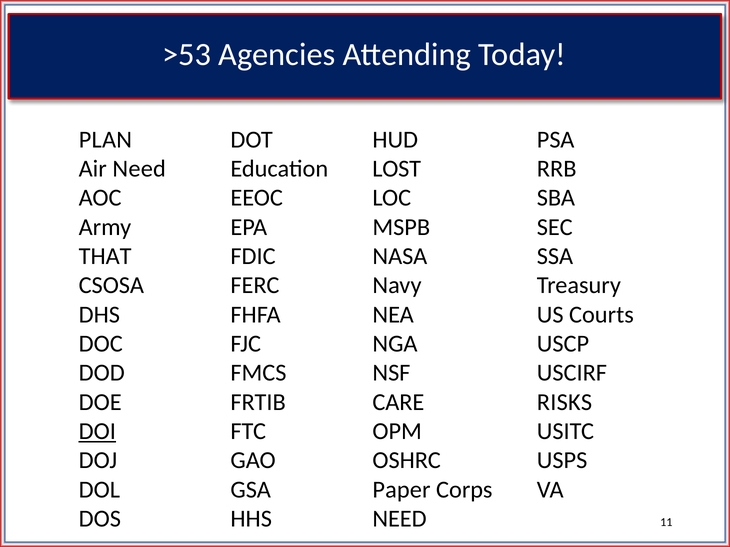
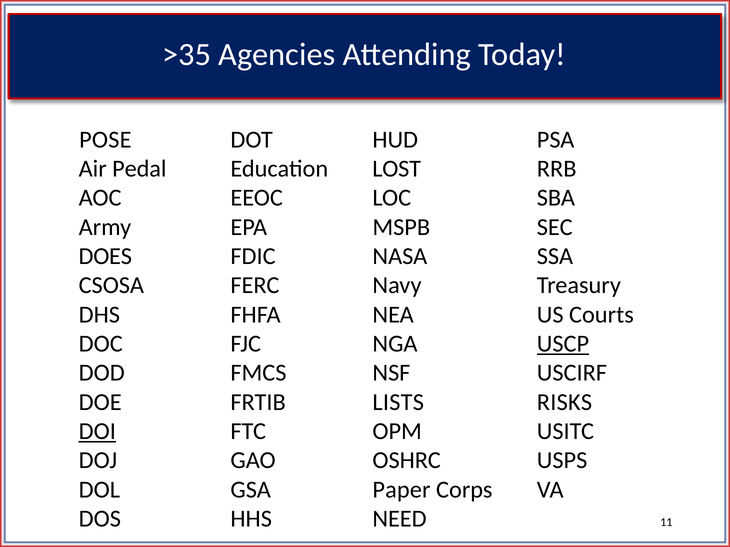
>53: >53 -> >35
PLAN: PLAN -> POSE
Air Need: Need -> Pedal
THAT: THAT -> DOES
USCP underline: none -> present
CARE: CARE -> LISTS
